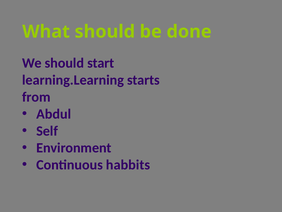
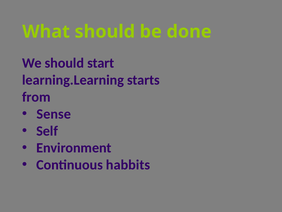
Abdul: Abdul -> Sense
